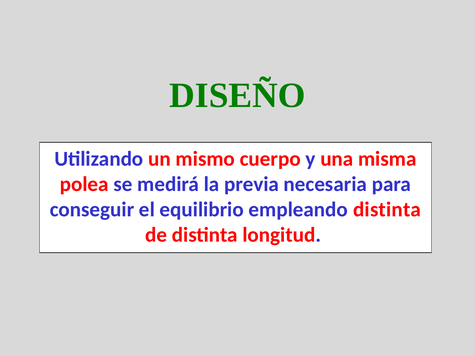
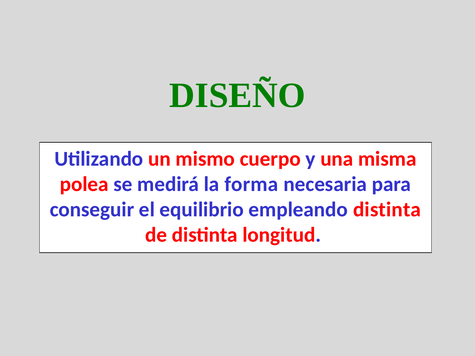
previa: previa -> forma
